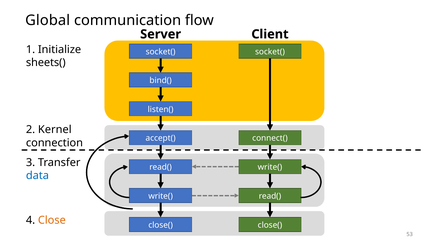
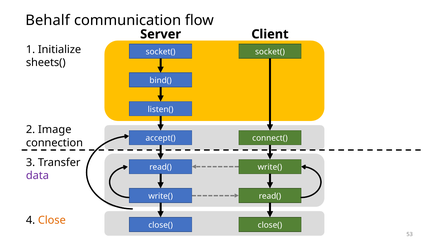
Global: Global -> Behalf
Kernel: Kernel -> Image
data colour: blue -> purple
